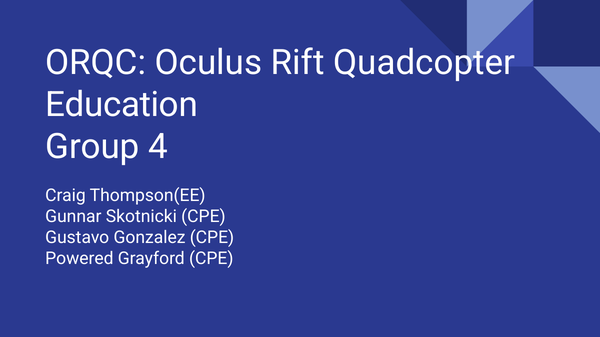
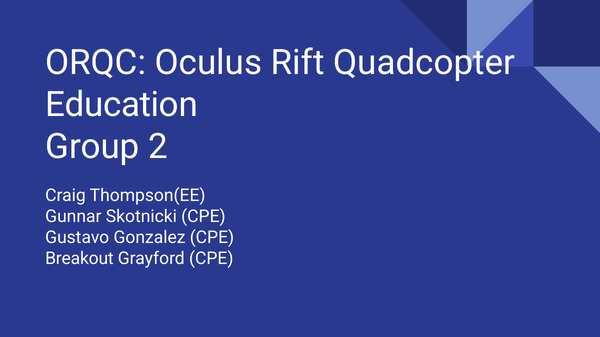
4: 4 -> 2
Powered: Powered -> Breakout
